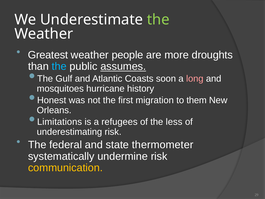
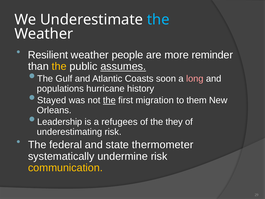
the at (158, 20) colour: light green -> light blue
Greatest: Greatest -> Resilient
droughts: droughts -> reminder
the at (59, 66) colour: light blue -> yellow
mosquitoes: mosquitoes -> populations
Honest: Honest -> Stayed
the at (109, 100) underline: none -> present
Limitations: Limitations -> Leadership
less: less -> they
